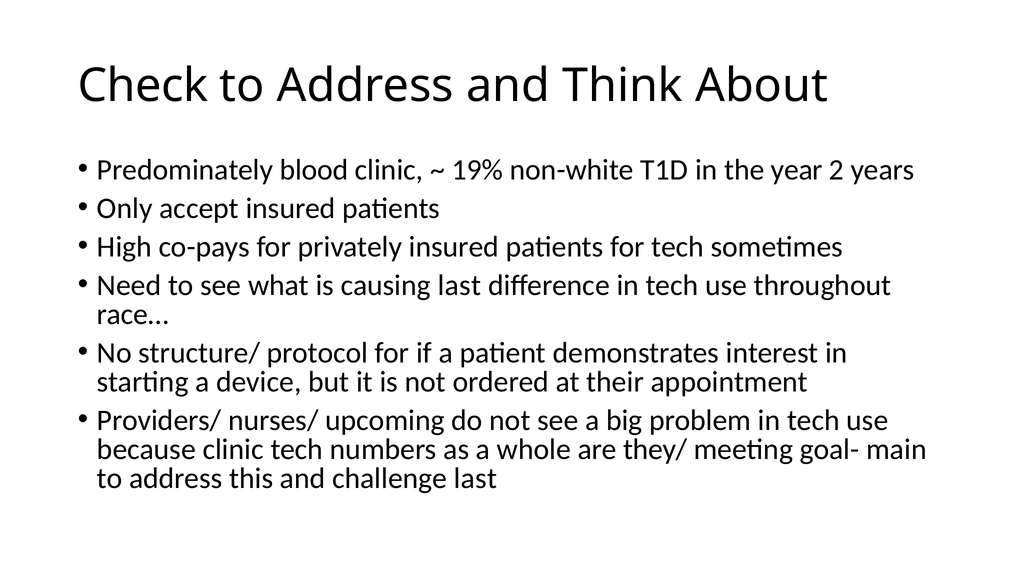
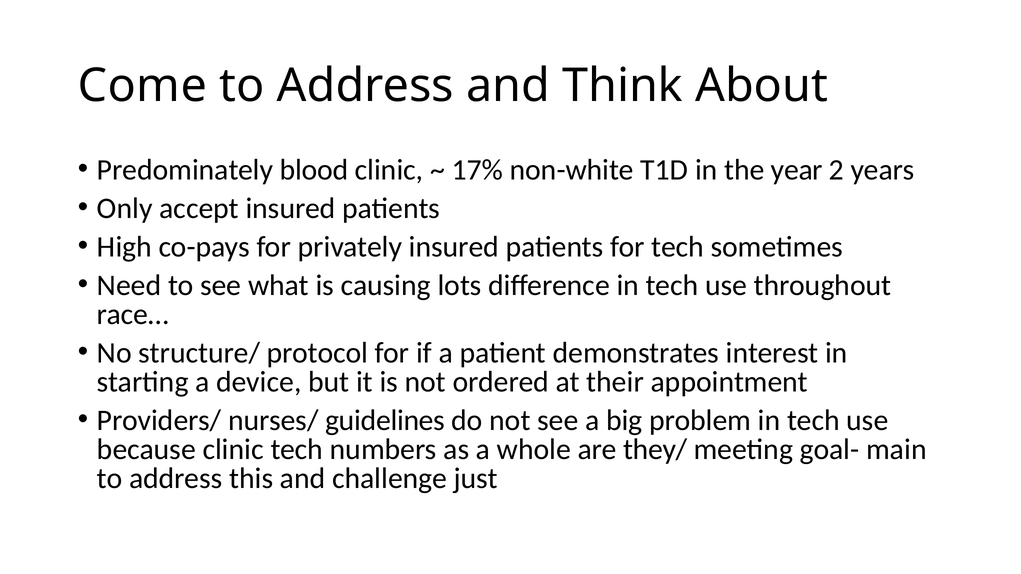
Check: Check -> Come
19%: 19% -> 17%
causing last: last -> lots
upcoming: upcoming -> guidelines
challenge last: last -> just
